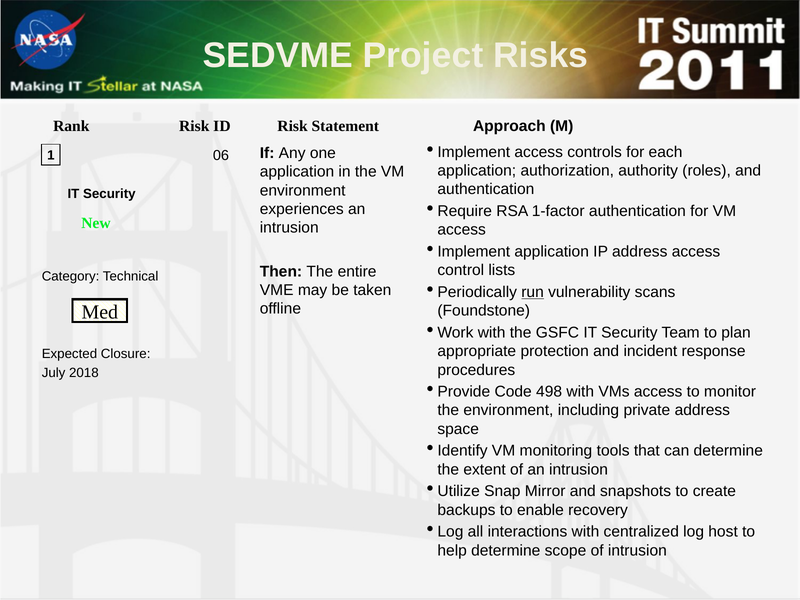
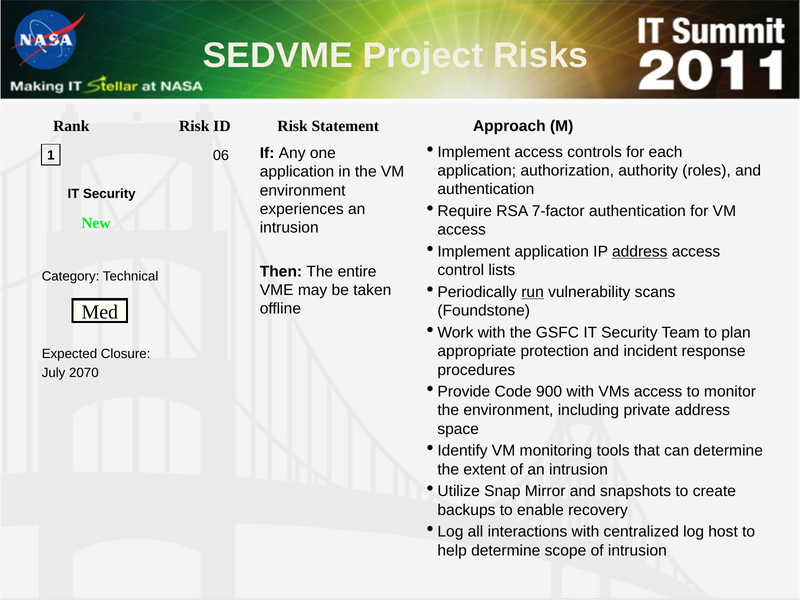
1-factor: 1-factor -> 7-factor
address at (640, 252) underline: none -> present
2018: 2018 -> 2070
498: 498 -> 900
